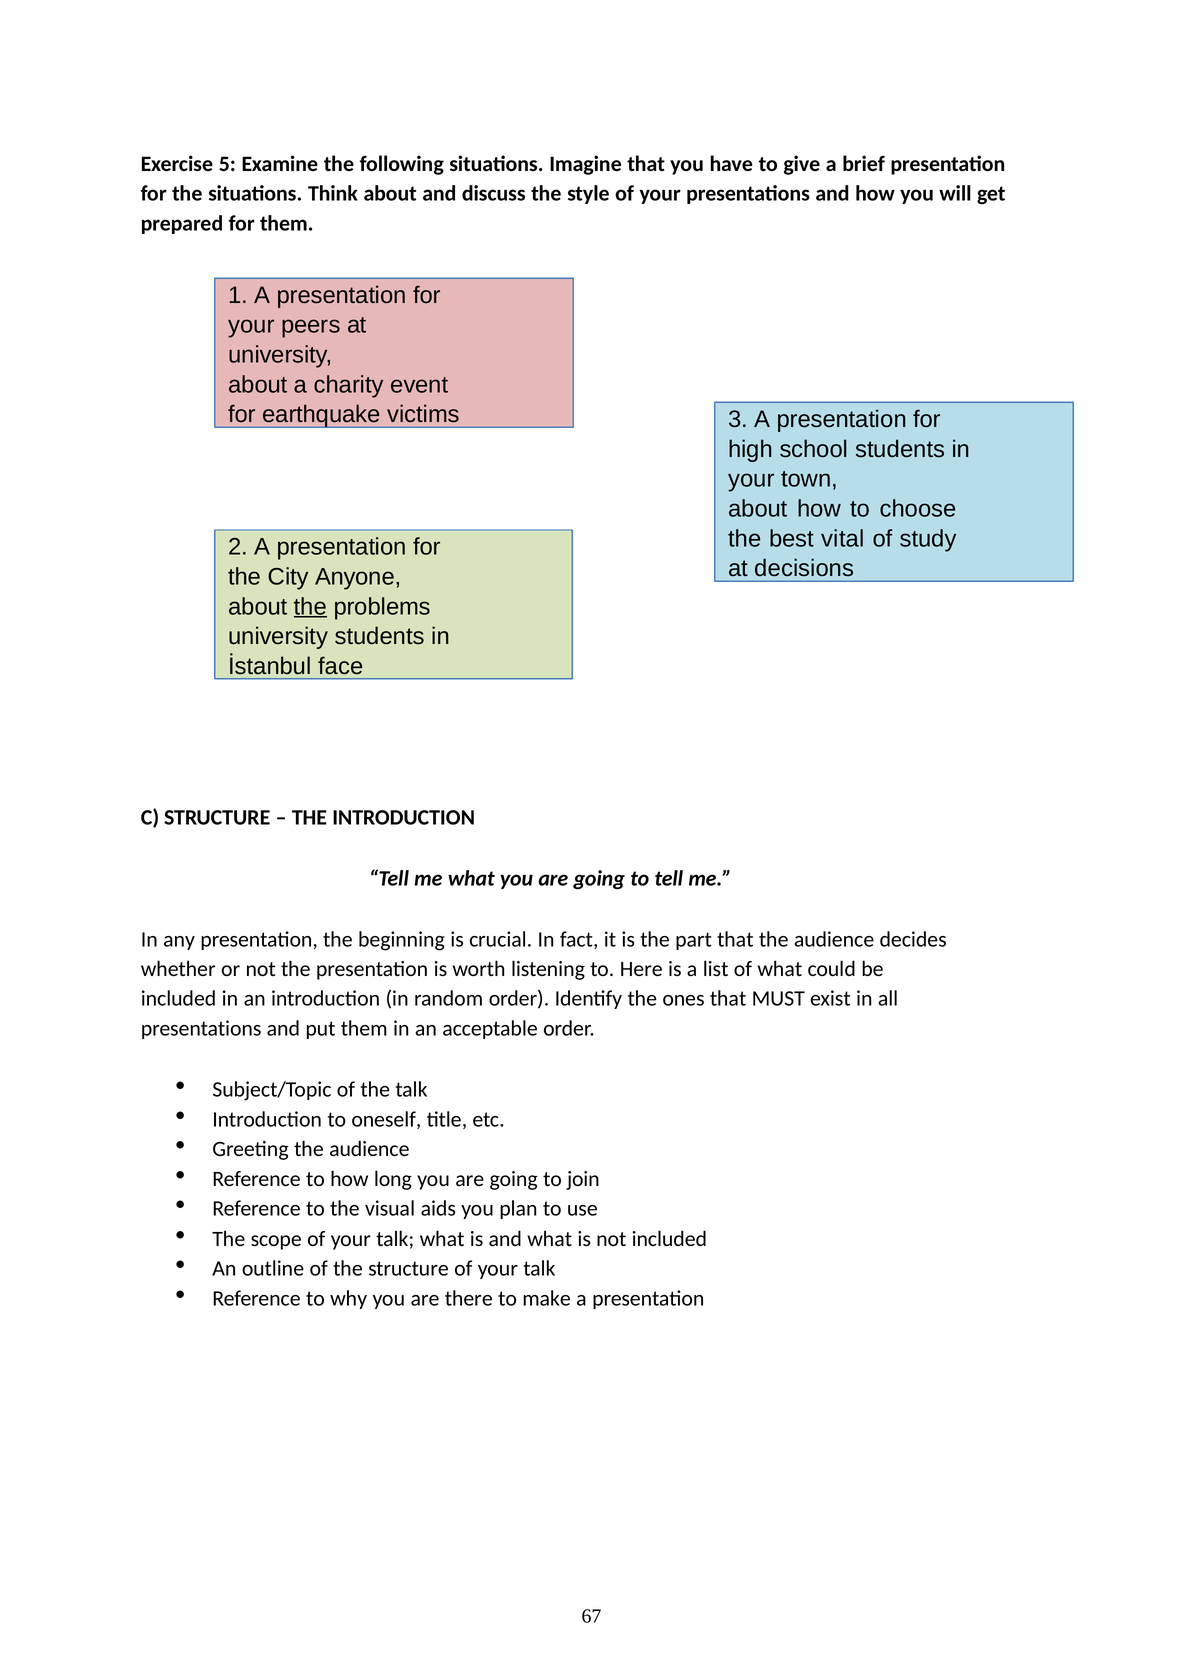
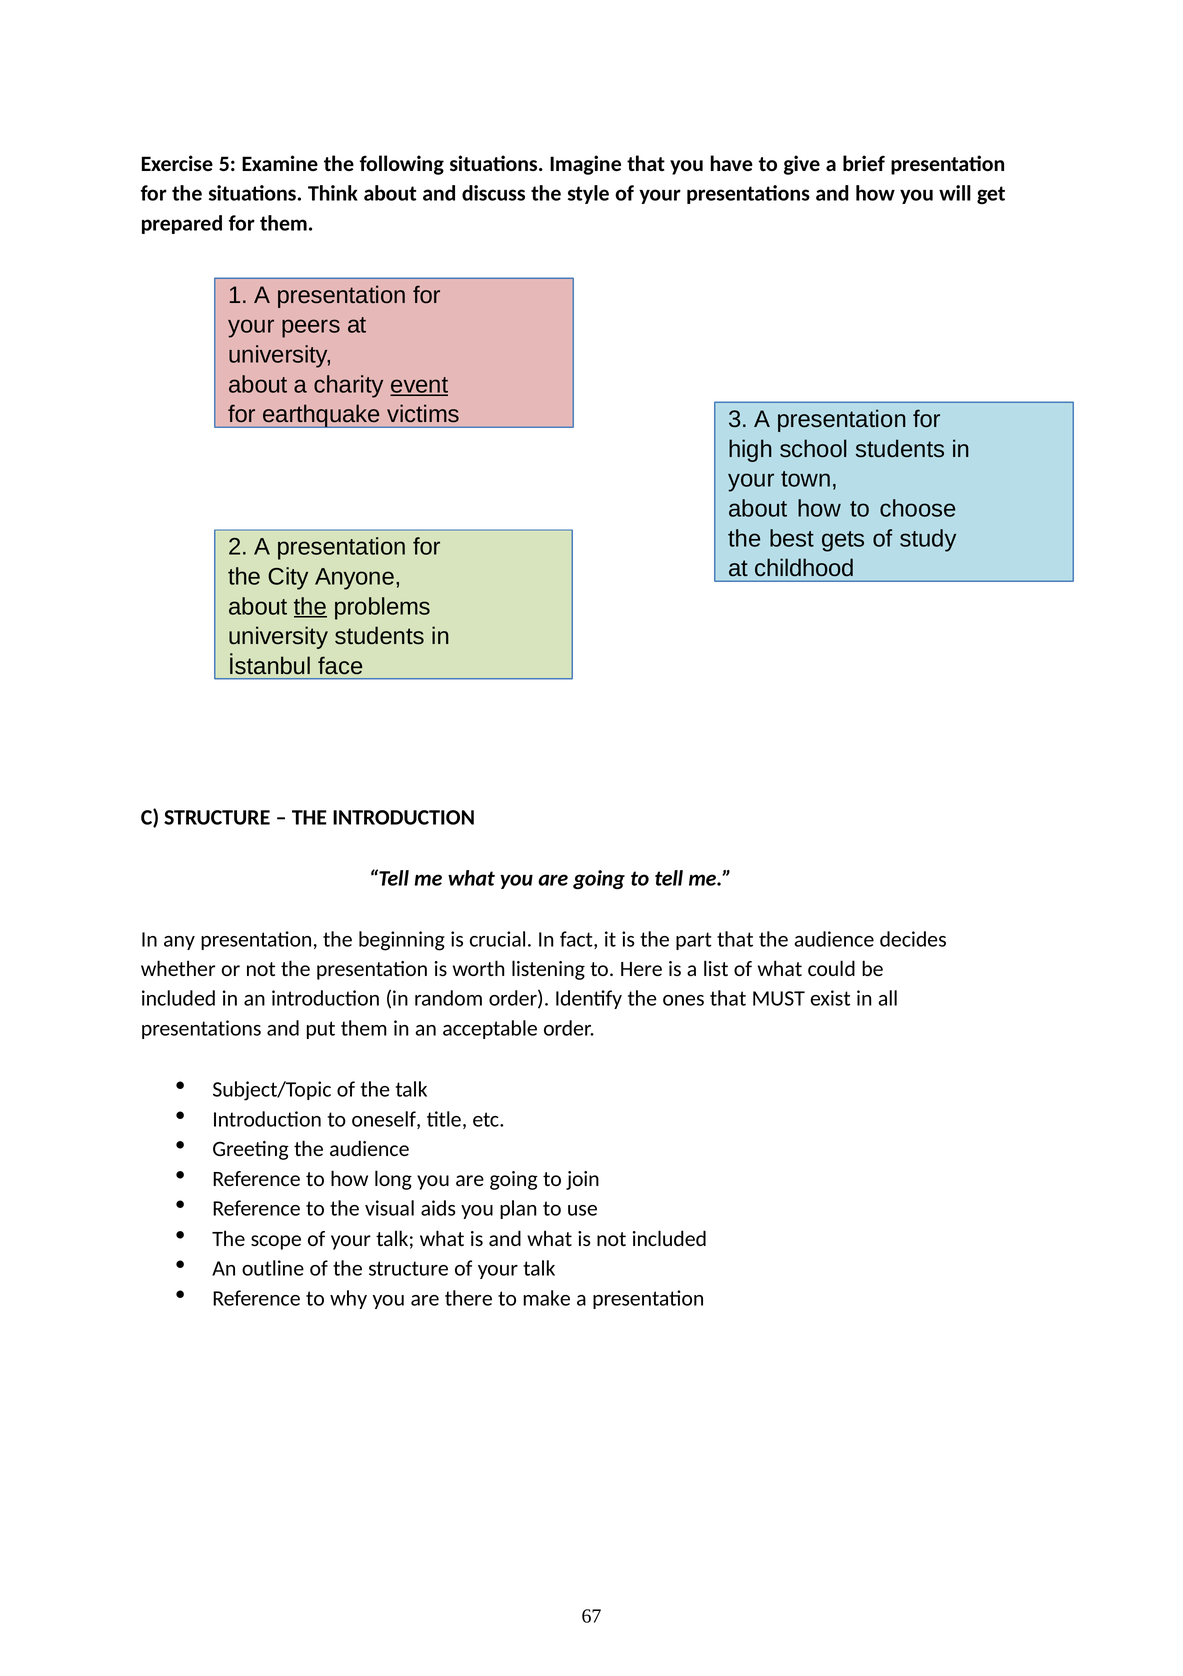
event underline: none -> present
vital: vital -> gets
decisions: decisions -> childhood
